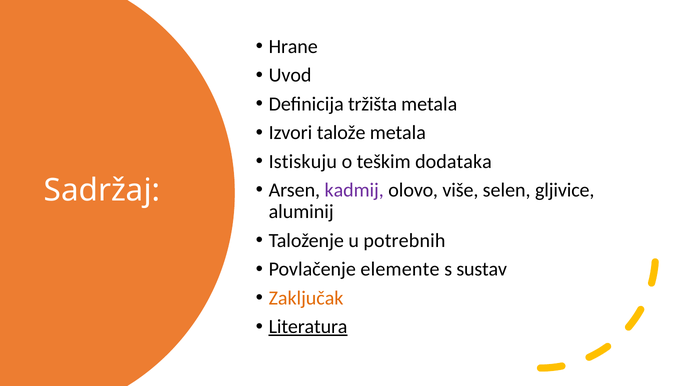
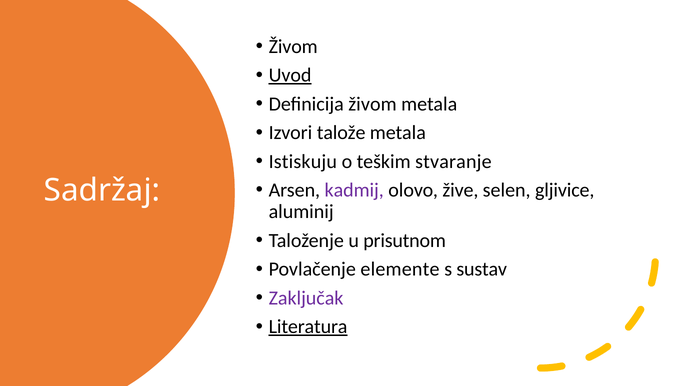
Hrane at (293, 47): Hrane -> Živom
Uvod underline: none -> present
Definicija tržišta: tržišta -> živom
dodataka: dodataka -> stvaranje
više: više -> žive
potrebnih: potrebnih -> prisutnom
Zaključak colour: orange -> purple
